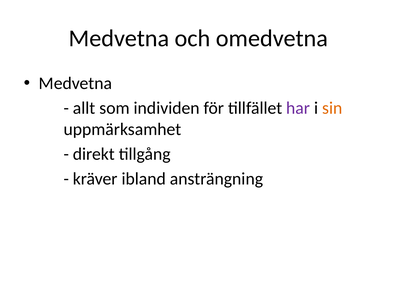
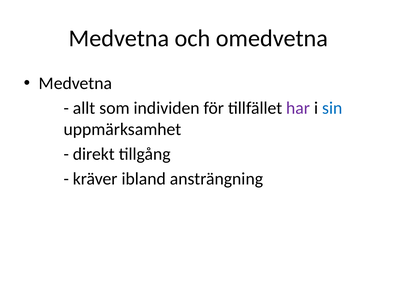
sin colour: orange -> blue
